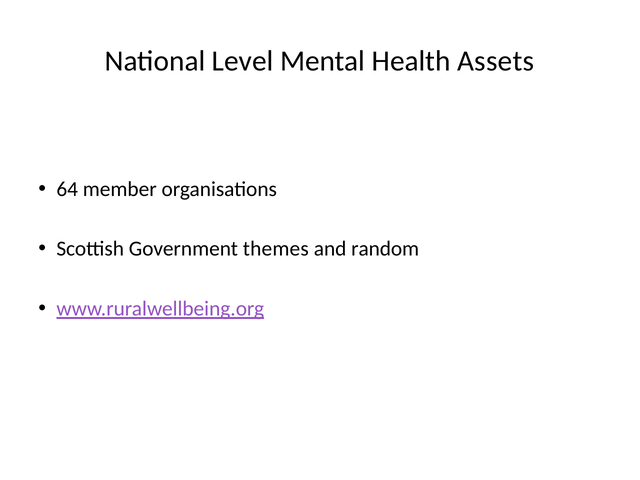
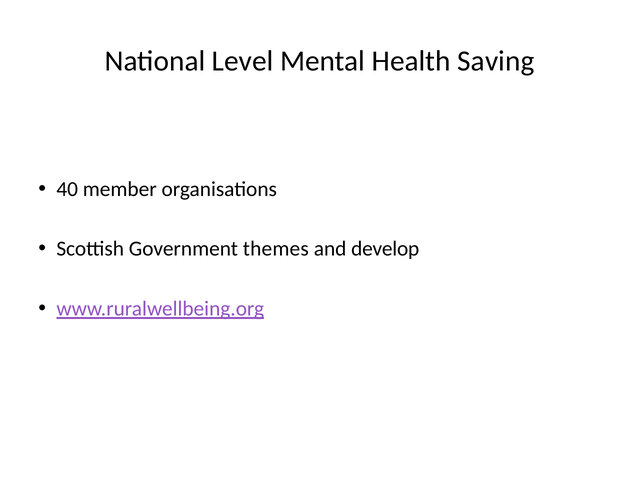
Assets: Assets -> Saving
64: 64 -> 40
random: random -> develop
